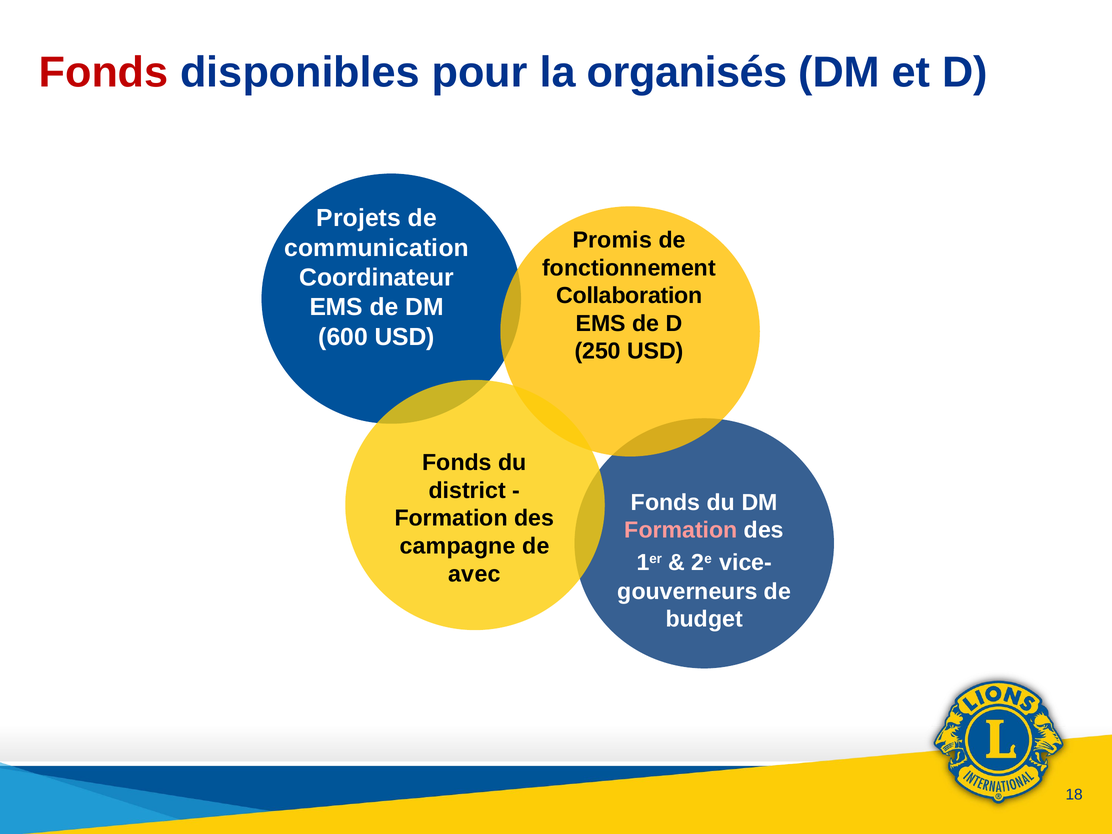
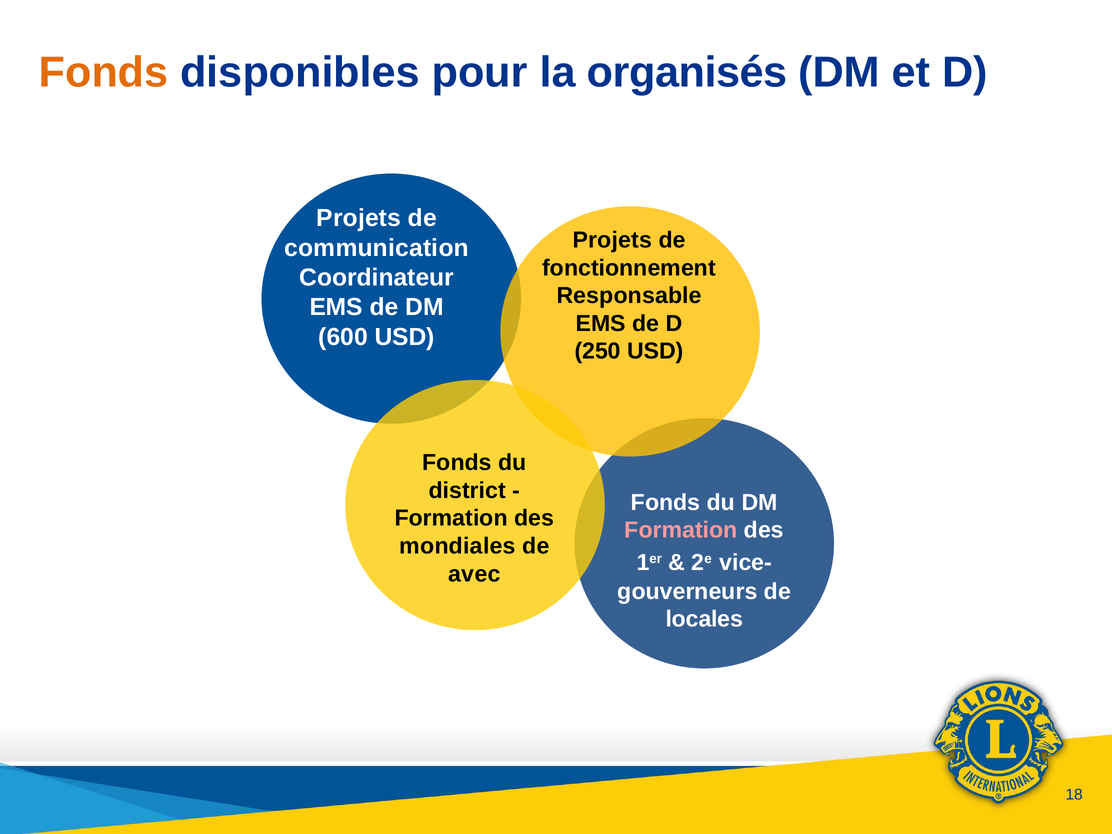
Fonds at (104, 72) colour: red -> orange
Promis at (612, 240): Promis -> Projets
Collaboration: Collaboration -> Responsable
campagne: campagne -> mondiales
budget: budget -> locales
